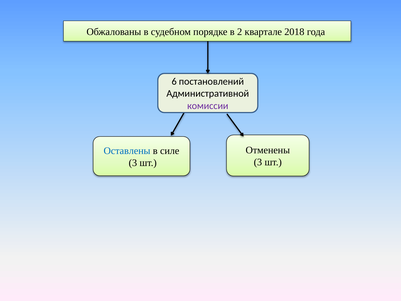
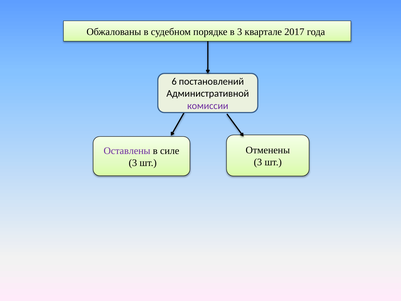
в 2: 2 -> 3
2018: 2018 -> 2017
Оставлены colour: blue -> purple
